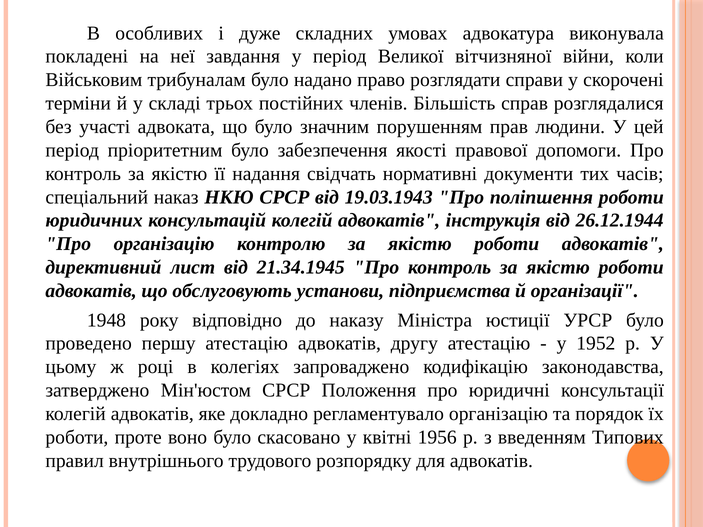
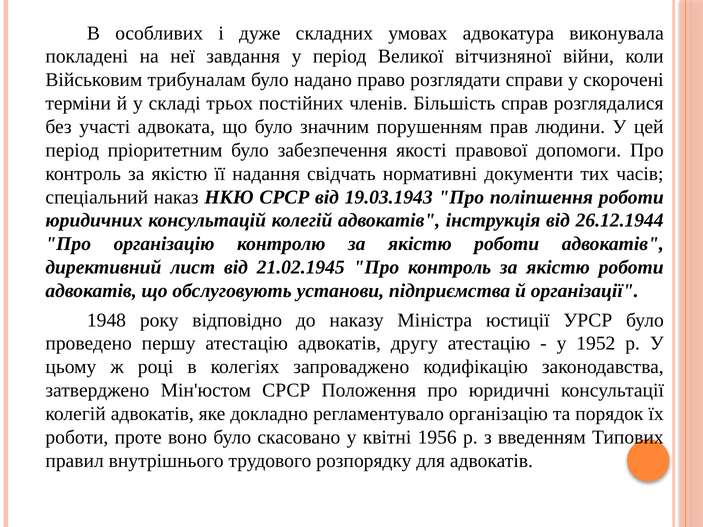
21.34.1945: 21.34.1945 -> 21.02.1945
